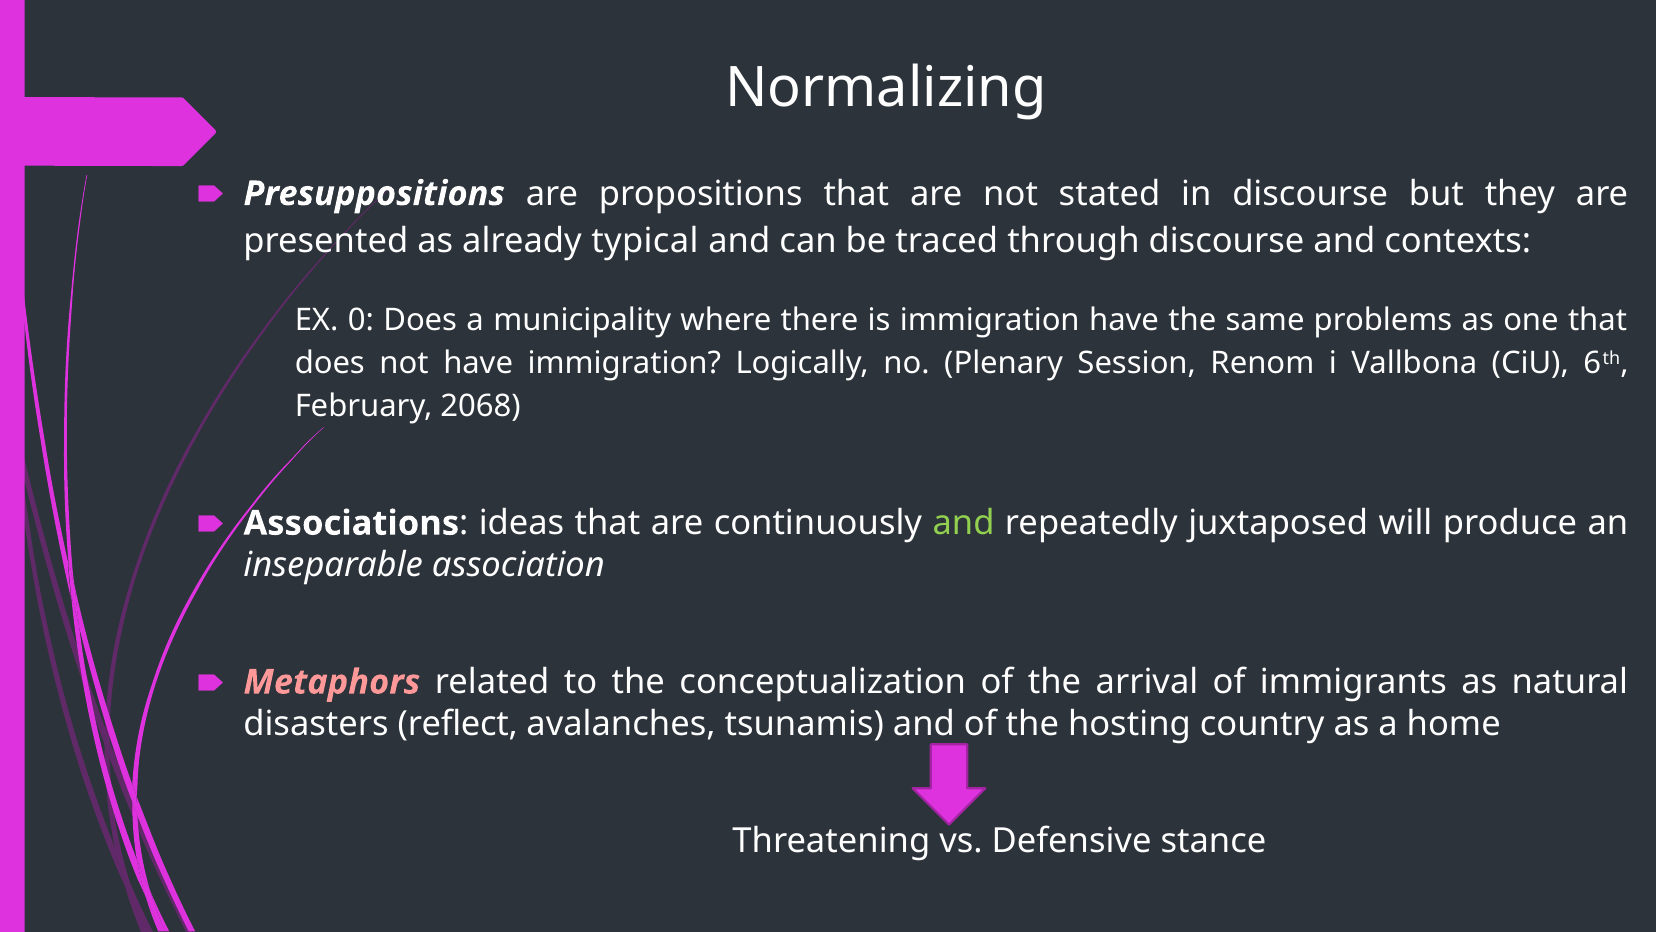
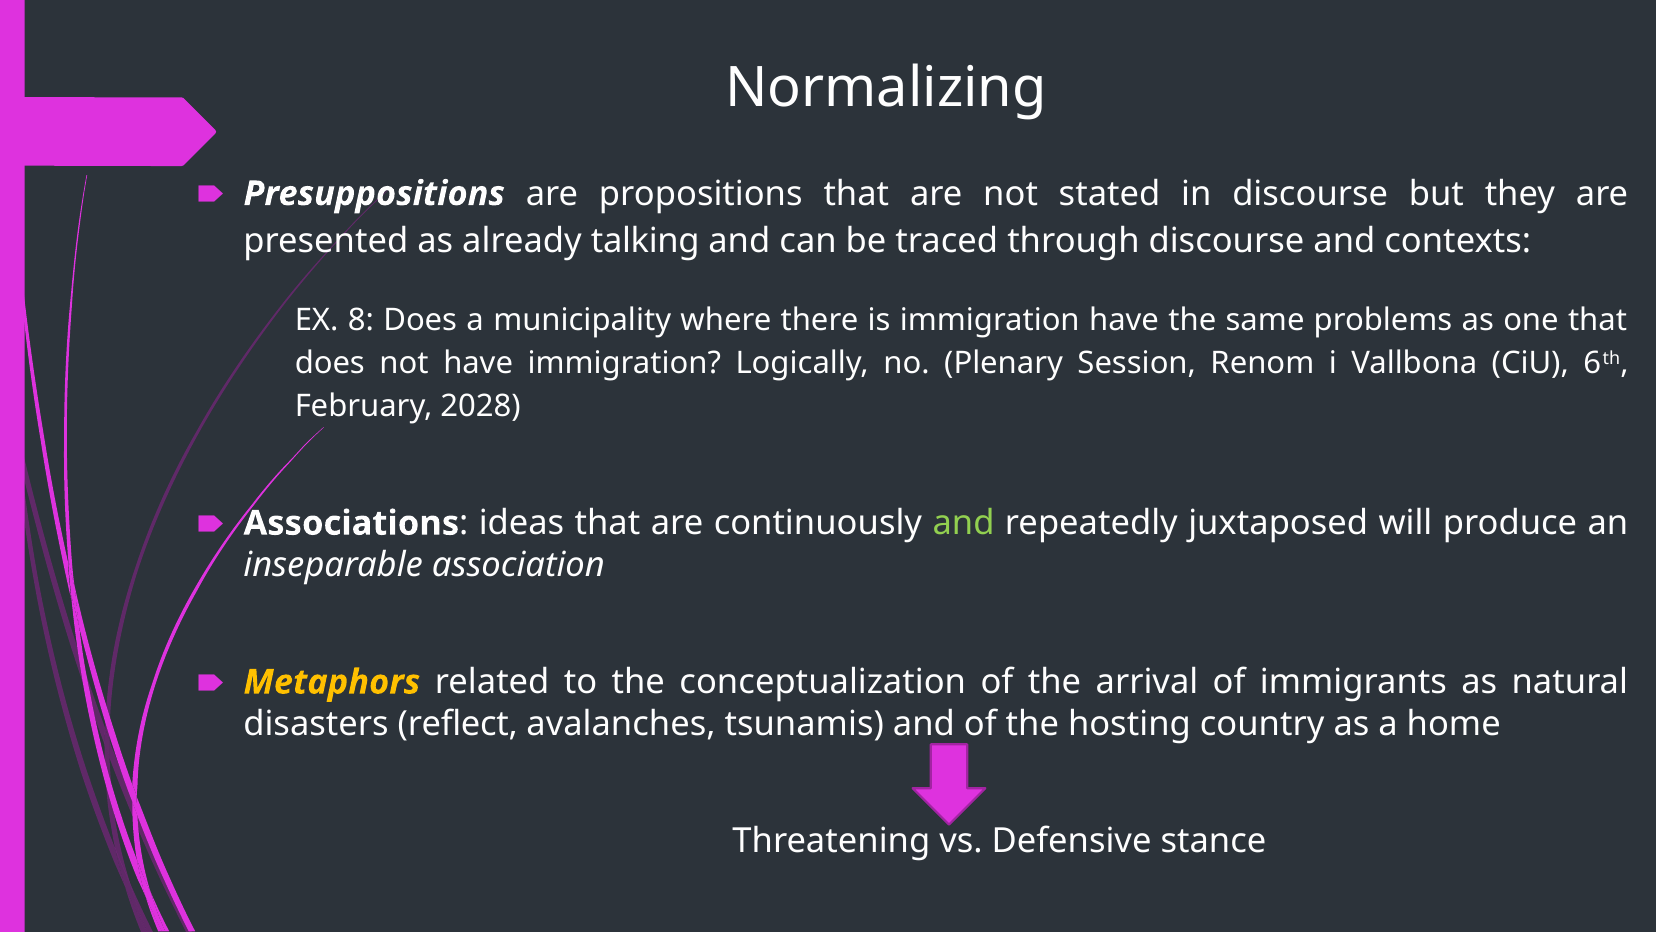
typical: typical -> talking
0: 0 -> 8
2068: 2068 -> 2028
Metaphors colour: pink -> yellow
